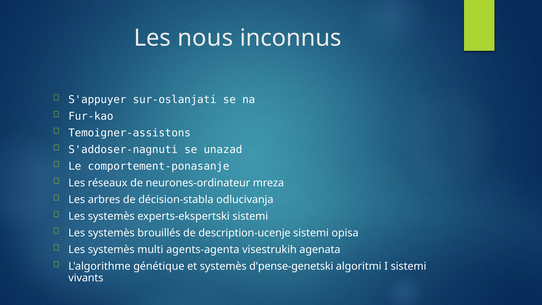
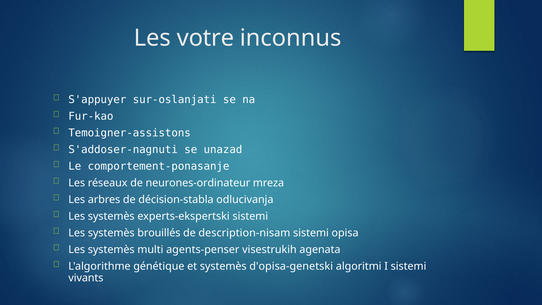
nous: nous -> votre
description-ucenje: description-ucenje -> description-nisam
agents-agenta: agents-agenta -> agents-penser
d'pense-genetski: d'pense-genetski -> d'opisa-genetski
